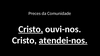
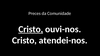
atendei-nos underline: present -> none
